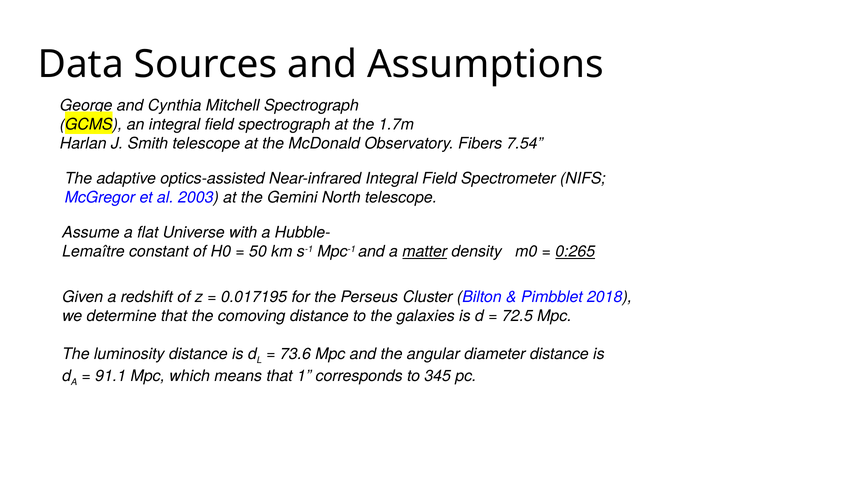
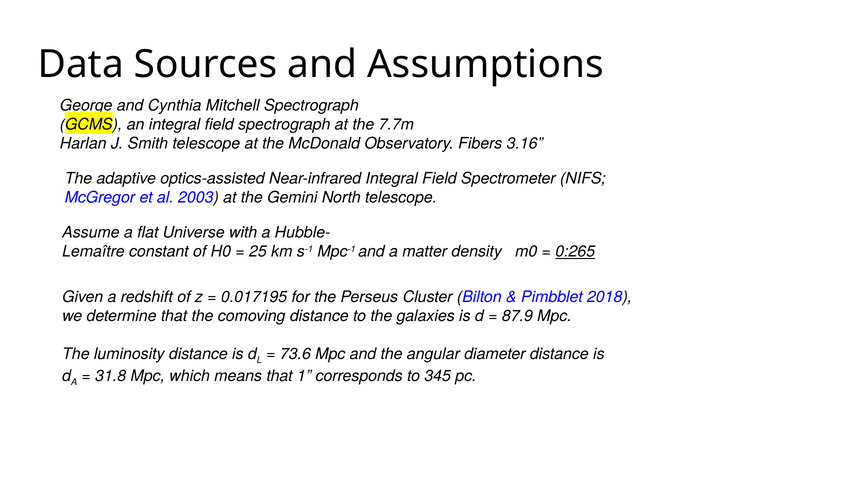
1.7m: 1.7m -> 7.7m
7.54: 7.54 -> 3.16
50: 50 -> 25
matter underline: present -> none
72.5: 72.5 -> 87.9
91.1: 91.1 -> 31.8
